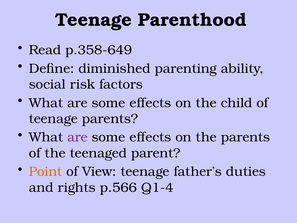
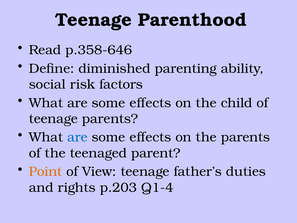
p.358-649: p.358-649 -> p.358-646
are at (77, 137) colour: purple -> blue
p.566: p.566 -> p.203
